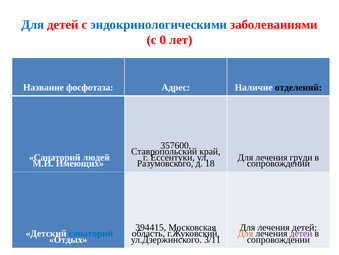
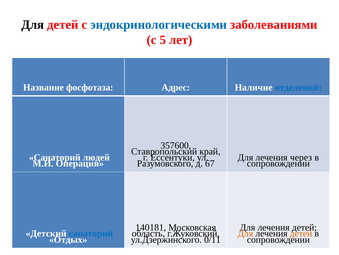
Для at (33, 25) colour: blue -> black
0: 0 -> 5
отделений colour: black -> blue
груди: груди -> через
Имеющих: Имеющих -> Операция
18: 18 -> 67
394415: 394415 -> 140181
детей at (301, 233) colour: purple -> orange
3/11: 3/11 -> 0/11
